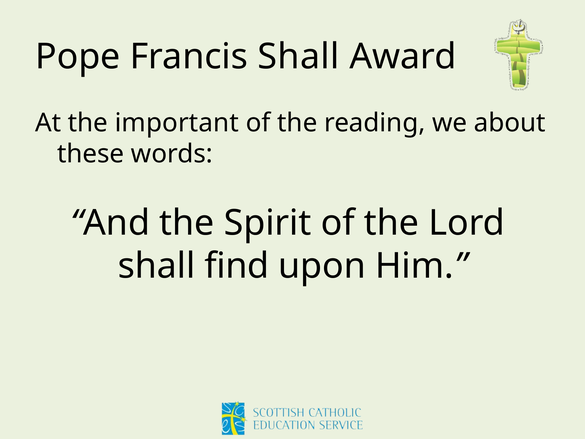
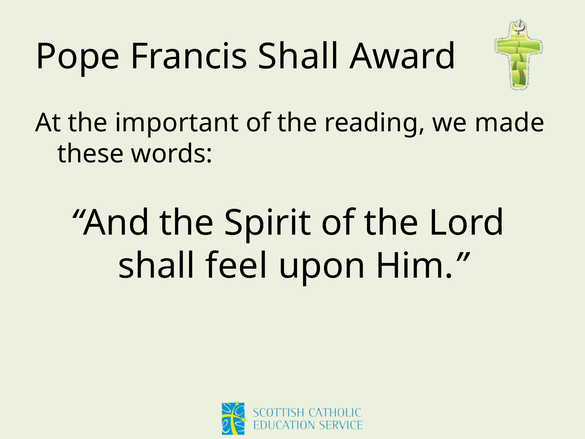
about: about -> made
find: find -> feel
